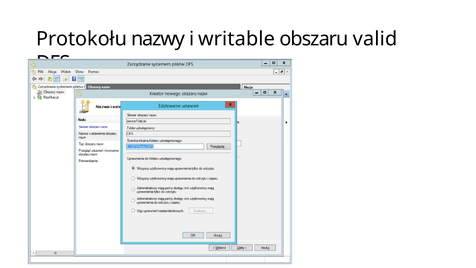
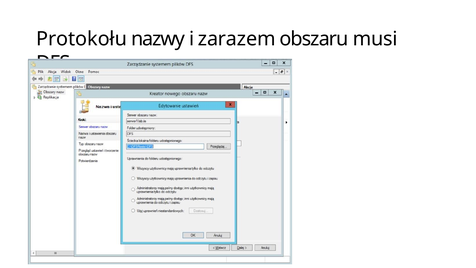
writable: writable -> zarazem
valid: valid -> musi
